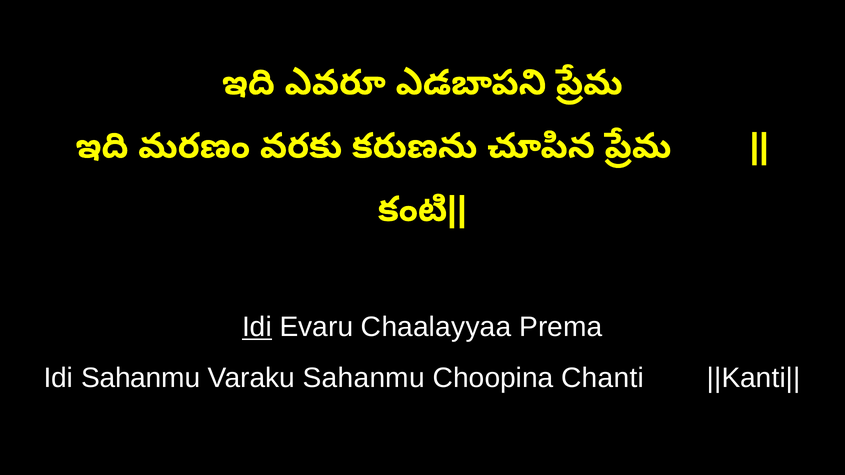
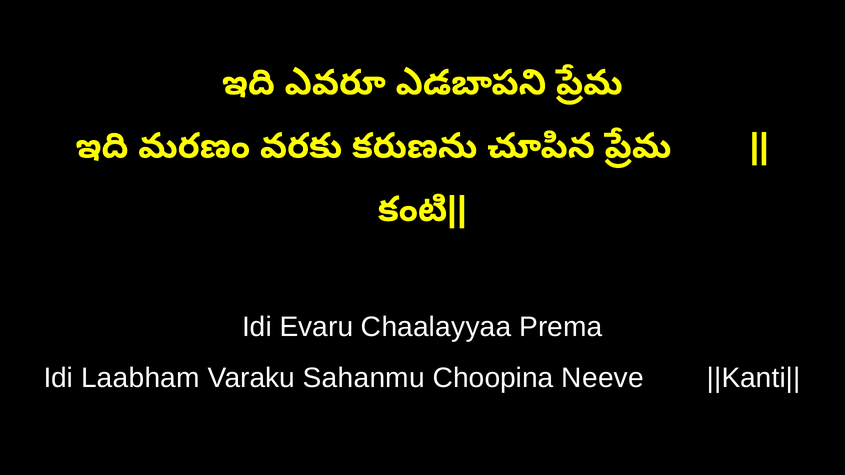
Idi at (257, 327) underline: present -> none
Idi Sahanmu: Sahanmu -> Laabham
Chanti: Chanti -> Neeve
